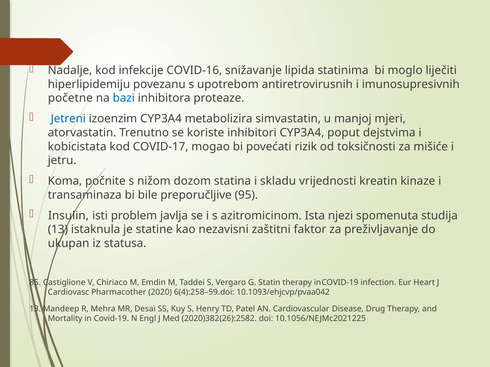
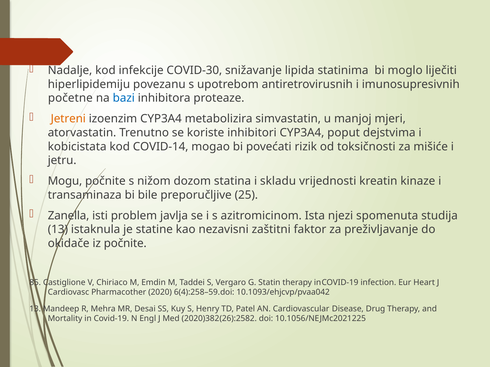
COVID-16: COVID-16 -> COVID-30
Jetreni colour: blue -> orange
COVID-17: COVID-17 -> COVID-14
Koma: Koma -> Mogu
95: 95 -> 25
Insulin: Insulin -> Zanella
ukupan: ukupan -> okidače
iz statusa: statusa -> počnite
